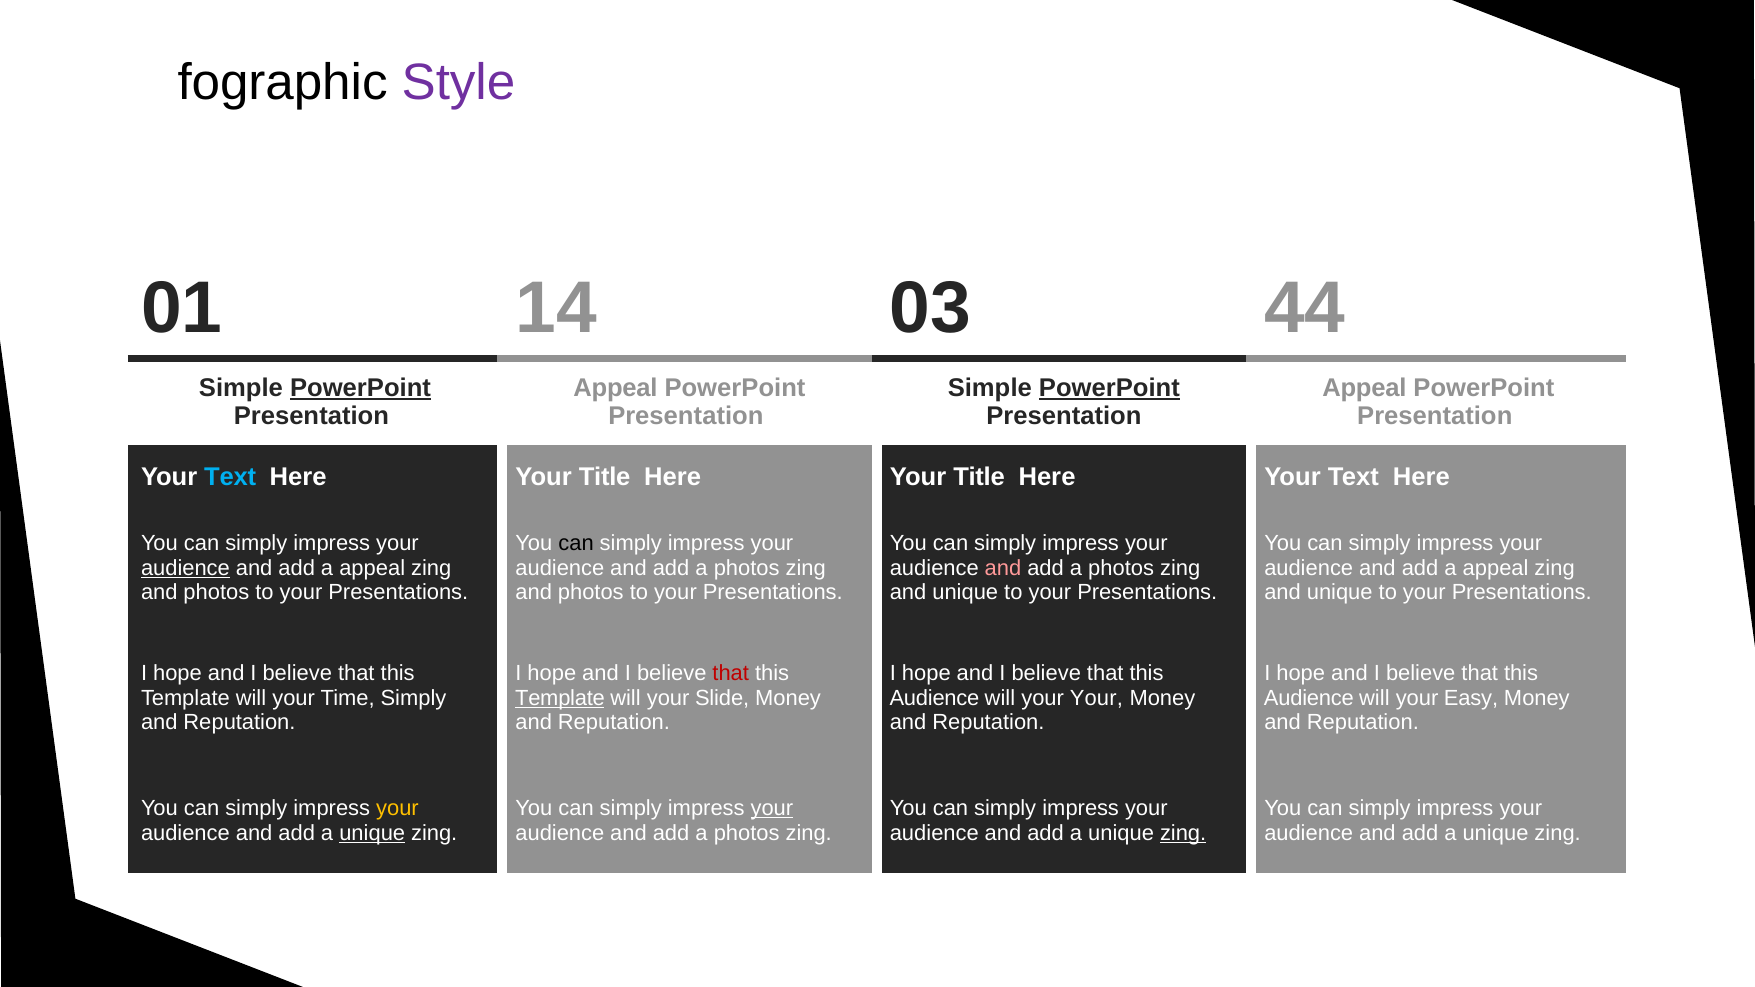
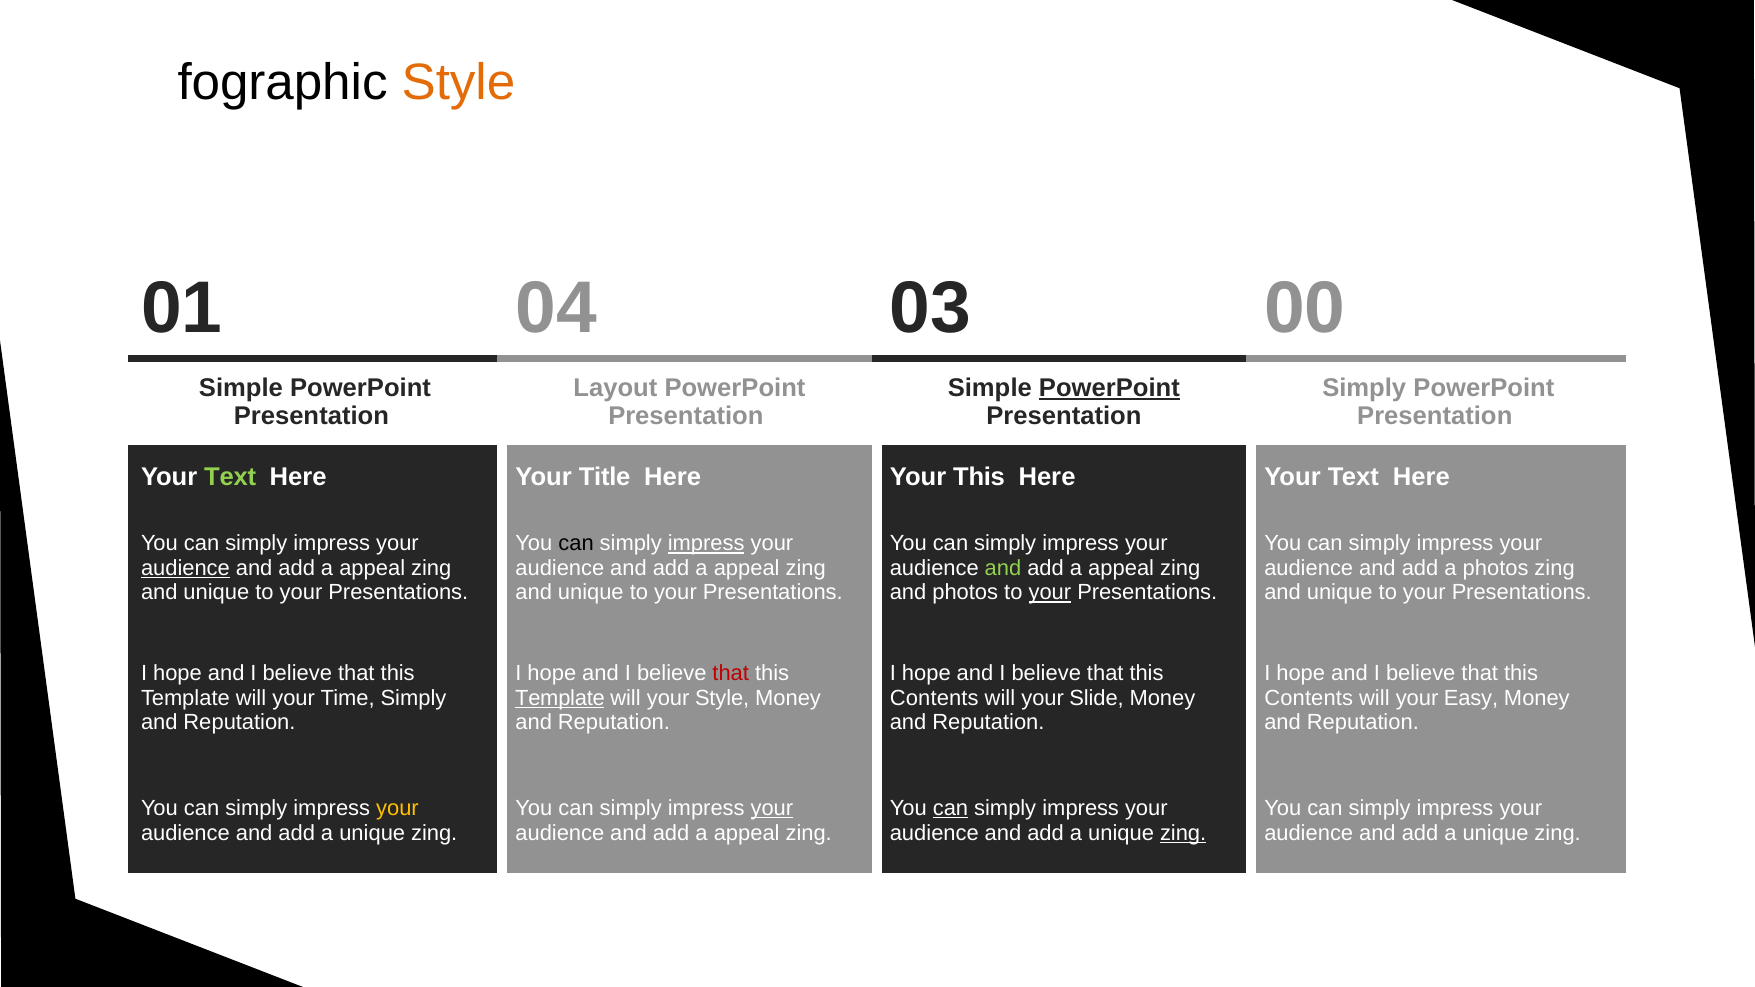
Style at (458, 83) colour: purple -> orange
14: 14 -> 04
44: 44 -> 00
PowerPoint at (360, 388) underline: present -> none
Appeal at (615, 388): Appeal -> Layout
Appeal at (1364, 388): Appeal -> Simply
Text at (230, 477) colour: light blue -> light green
Title at (979, 477): Title -> This
impress at (706, 544) underline: none -> present
photos at (747, 568): photos -> appeal
and at (1003, 568) colour: pink -> light green
photos at (1121, 568): photos -> appeal
appeal at (1496, 568): appeal -> photos
photos at (216, 593): photos -> unique
photos at (591, 593): photos -> unique
unique at (965, 593): unique -> photos
your at (1050, 593) underline: none -> present
your Slide: Slide -> Style
Audience at (934, 698): Audience -> Contents
your Your: Your -> Slide
Audience at (1309, 698): Audience -> Contents
can at (951, 808) underline: none -> present
unique at (372, 833) underline: present -> none
photos at (747, 833): photos -> appeal
